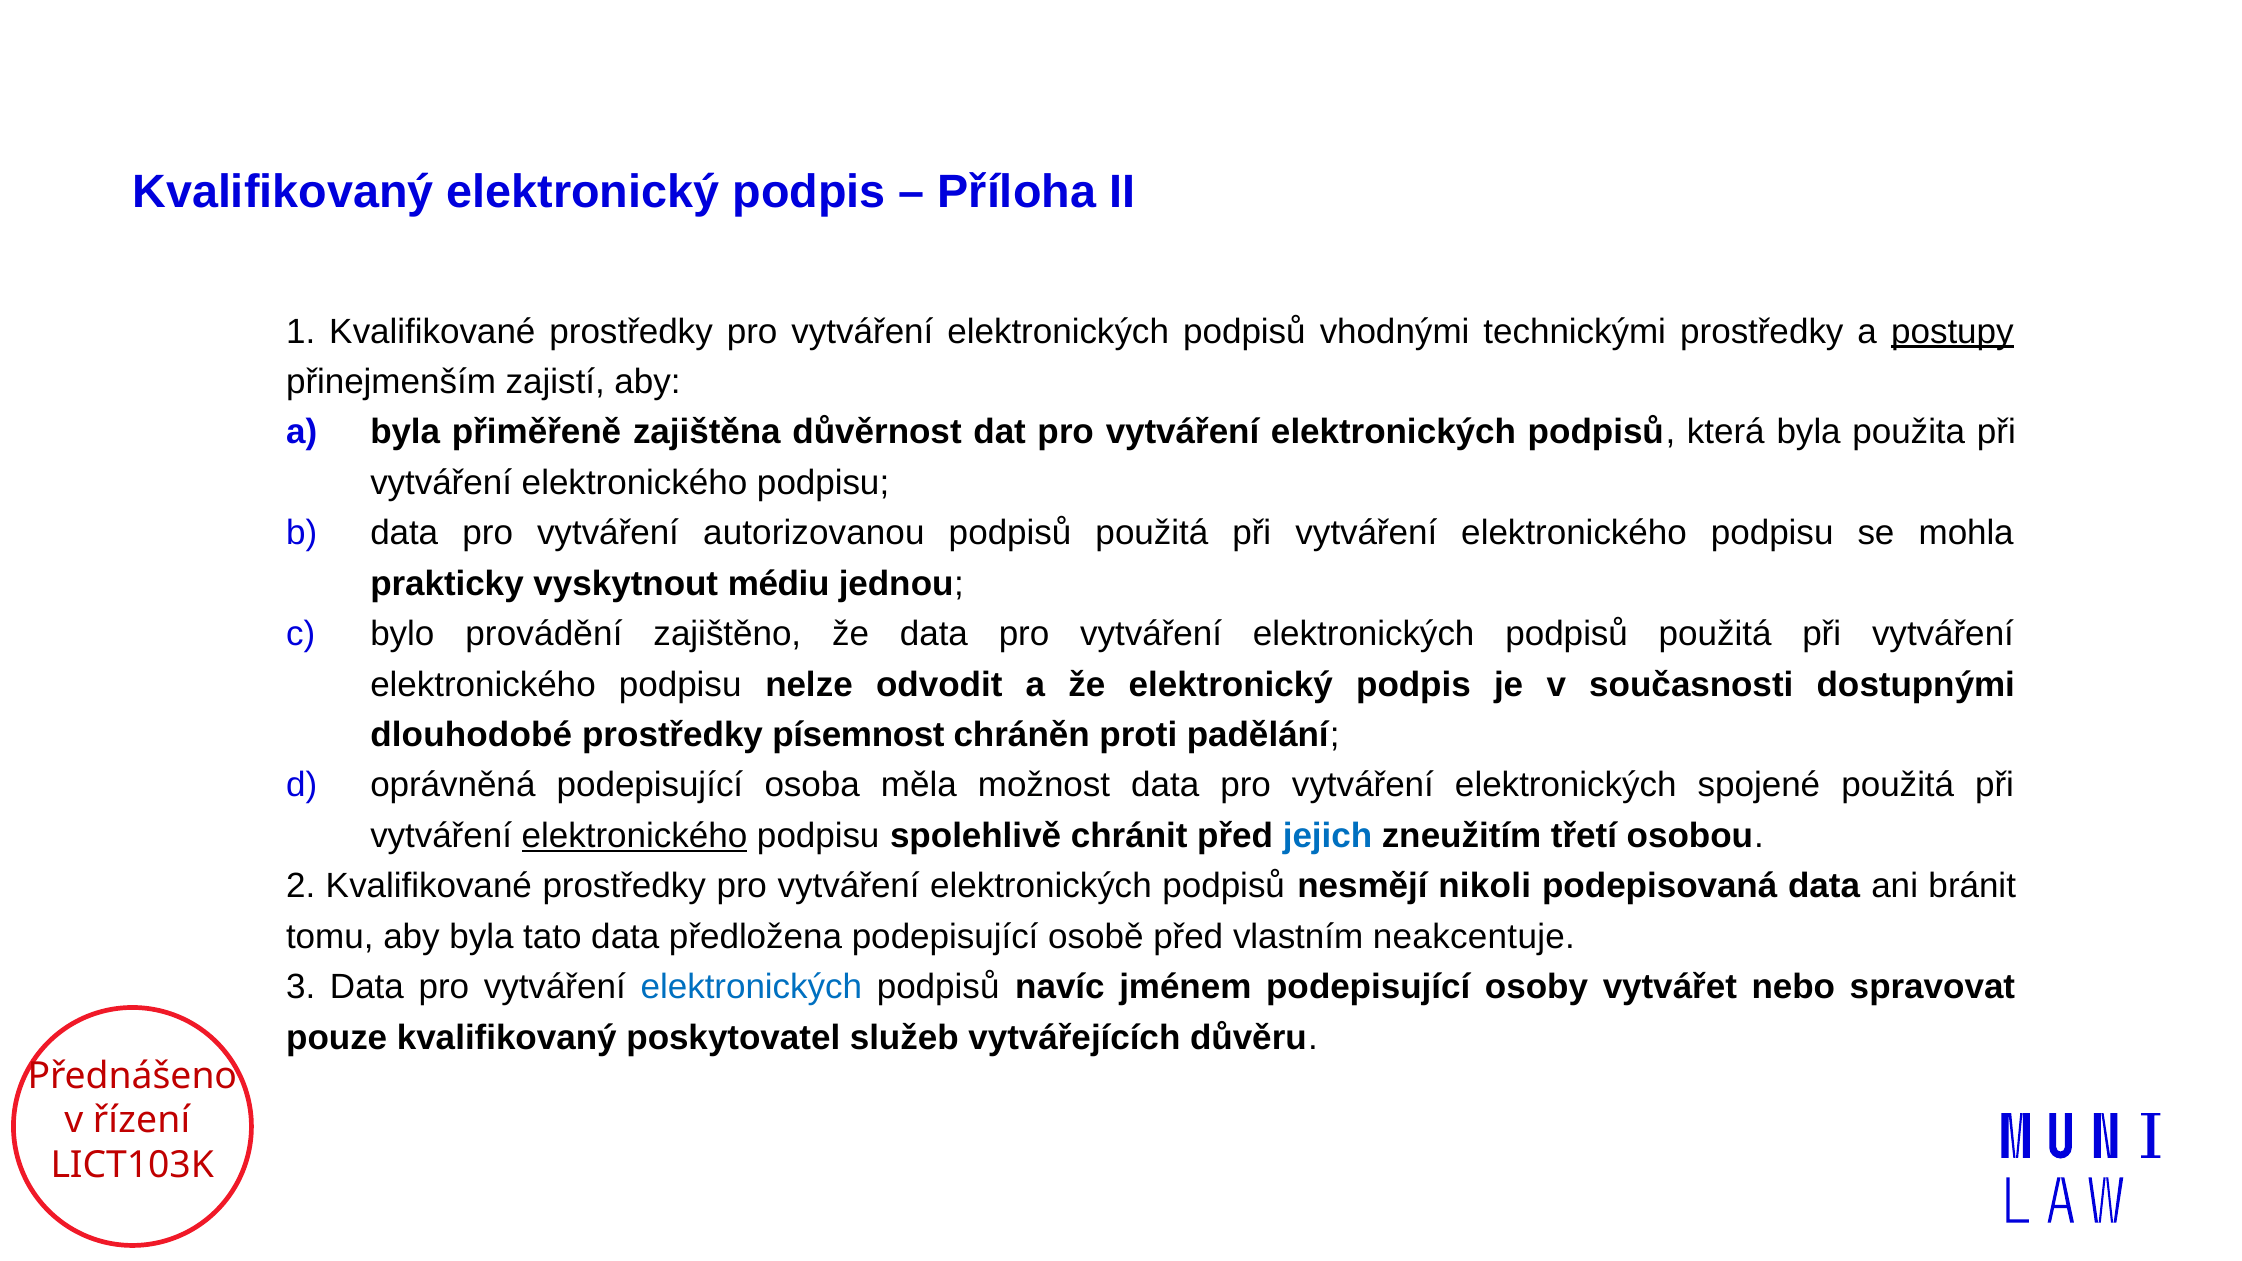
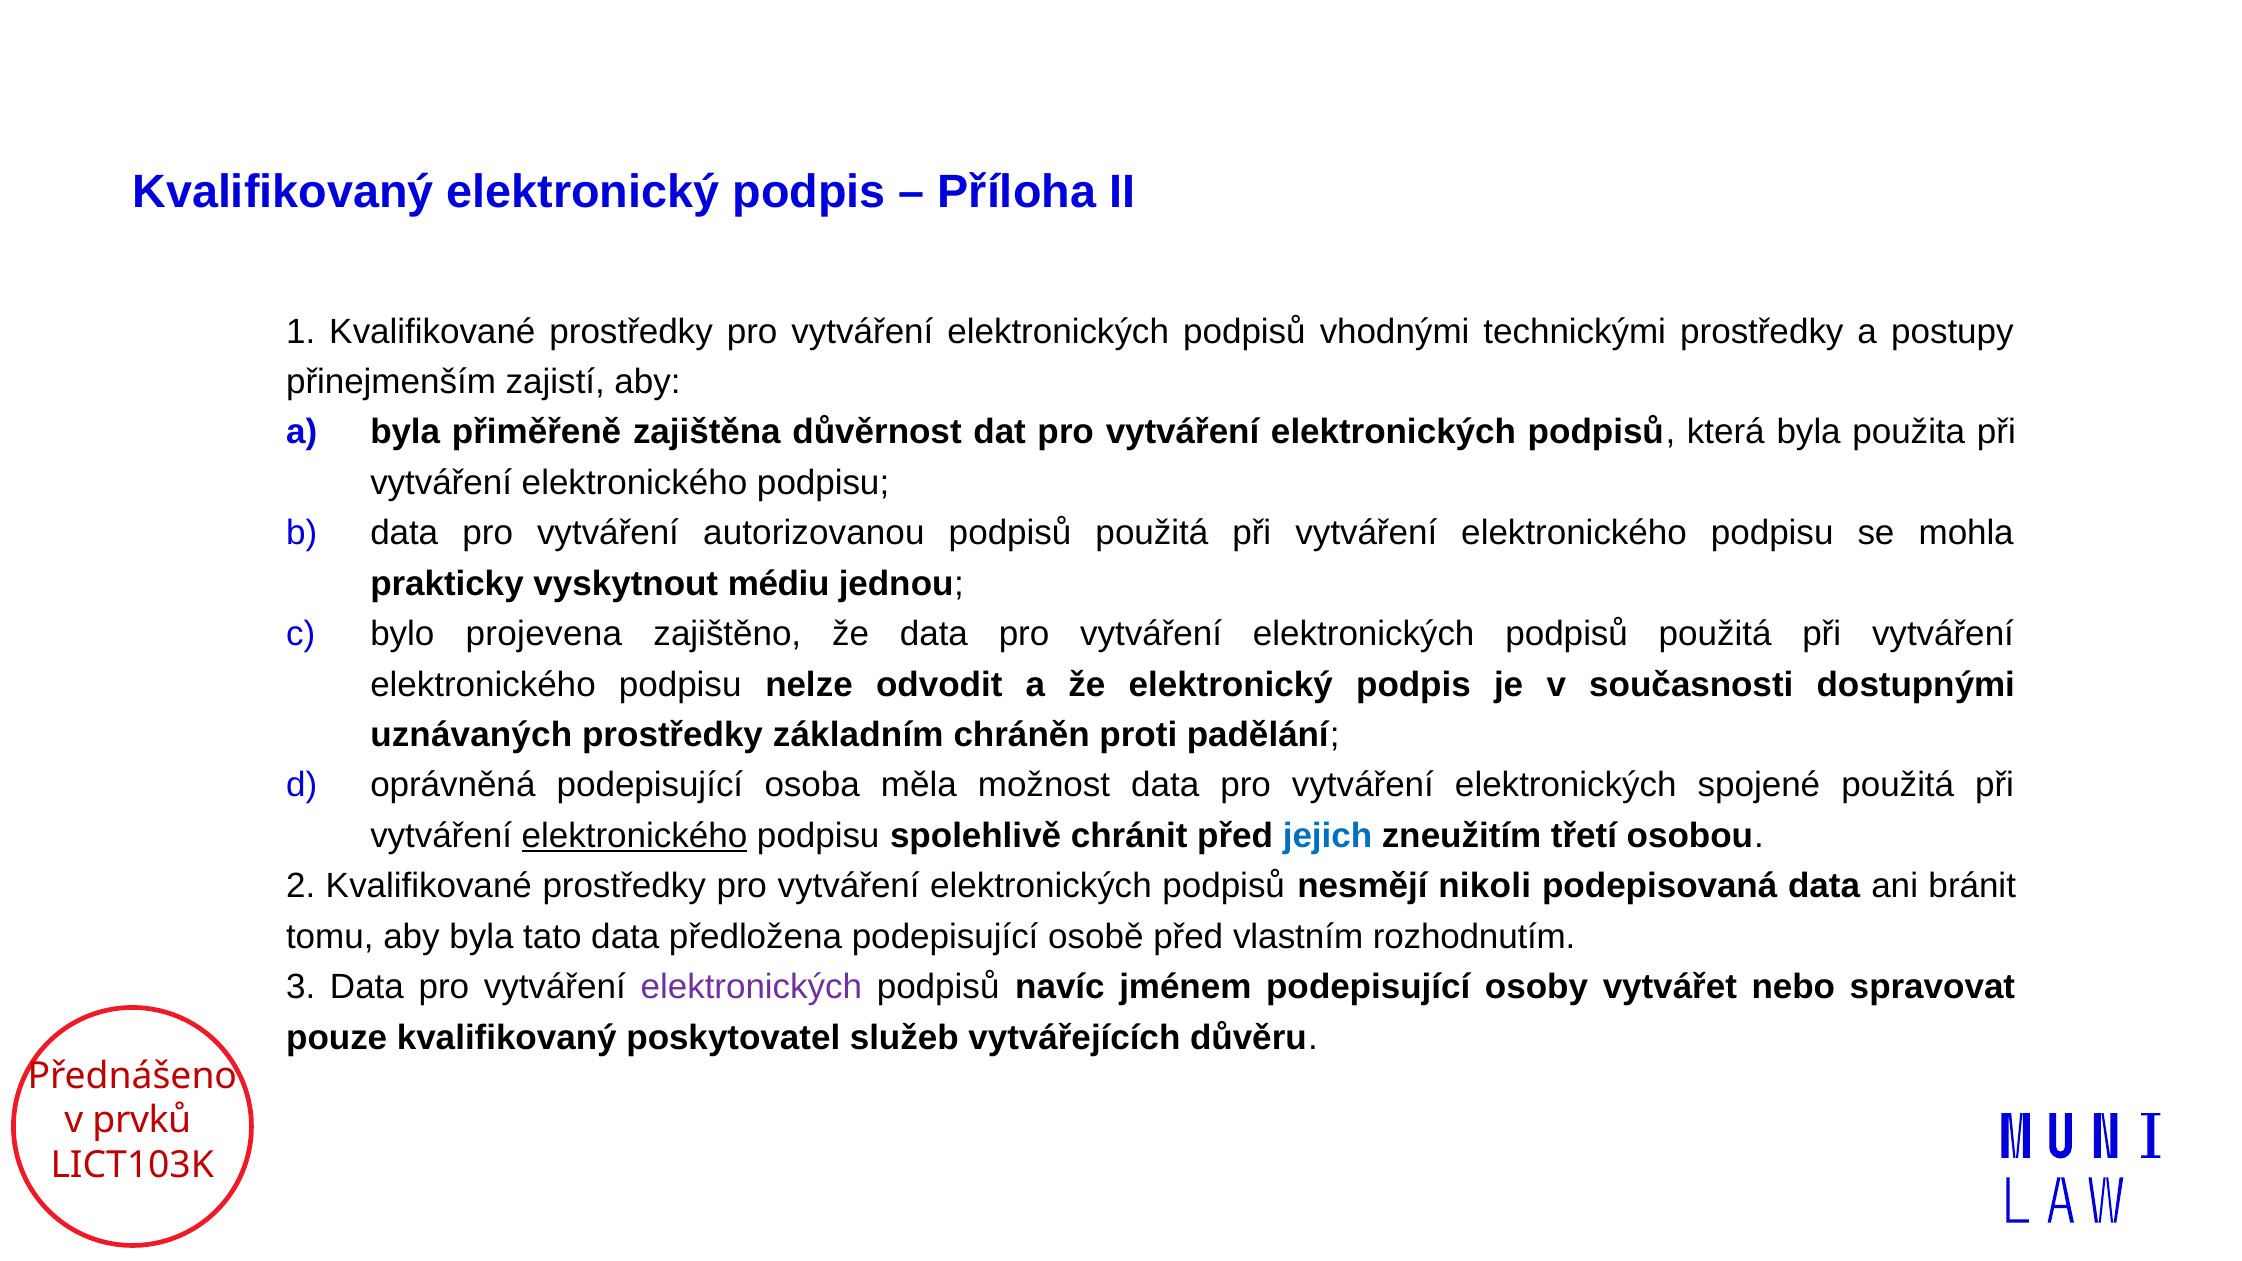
postupy underline: present -> none
provádění: provádění -> projevena
dlouhodobé: dlouhodobé -> uznávaných
písemnost: písemnost -> základním
neakcentuje: neakcentuje -> rozhodnutím
elektronických at (751, 987) colour: blue -> purple
řízení: řízení -> prvků
